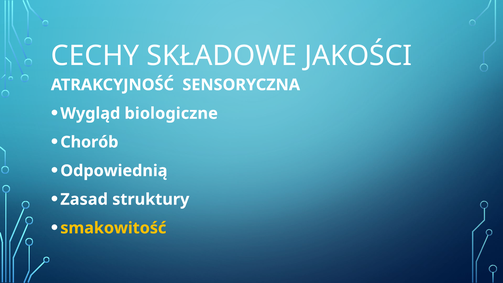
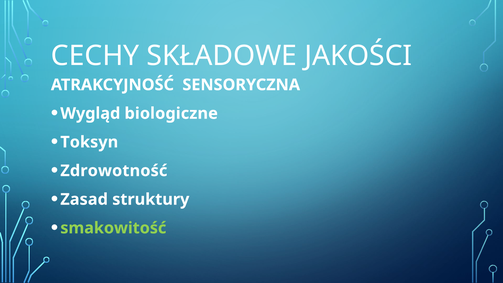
Chorób: Chorób -> Toksyn
Odpowiednią: Odpowiednią -> Zdrowotność
smakowitość colour: yellow -> light green
